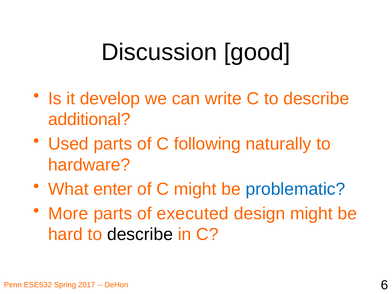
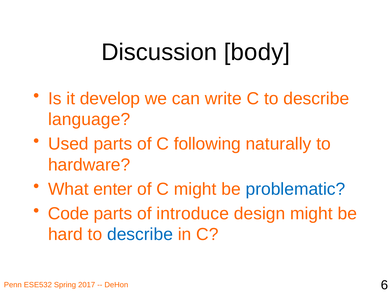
good: good -> body
additional: additional -> language
More: More -> Code
executed: executed -> introduce
describe at (140, 234) colour: black -> blue
